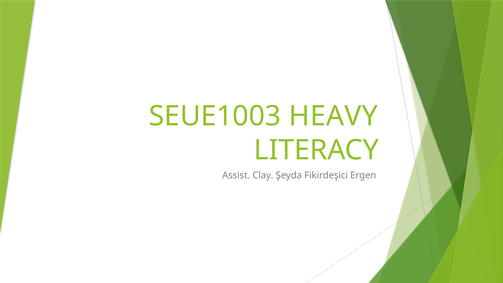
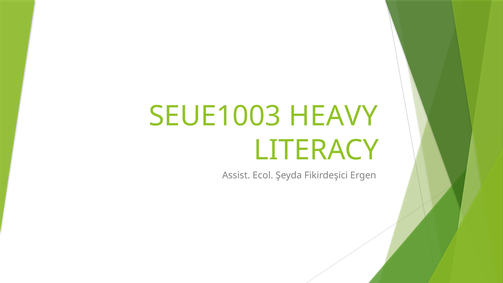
Clay: Clay -> Ecol
